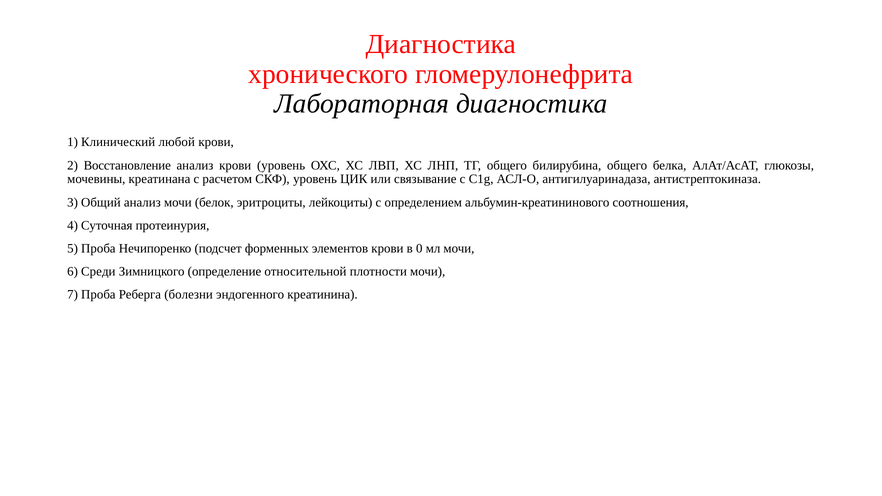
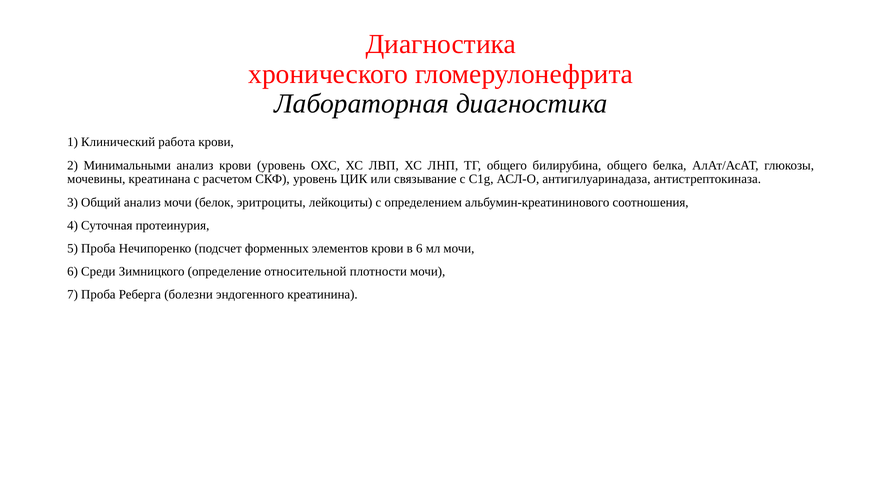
любой: любой -> работа
Восстановление: Восстановление -> Минимальными
в 0: 0 -> 6
